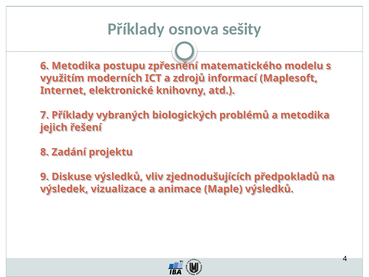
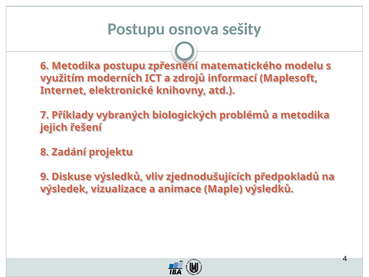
Příklady at (136, 29): Příklady -> Postupu
